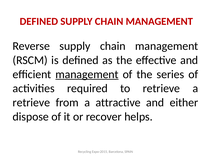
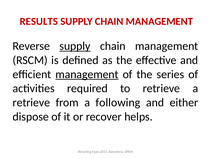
DEFINED at (39, 21): DEFINED -> RESULTS
supply at (75, 46) underline: none -> present
attractive: attractive -> following
